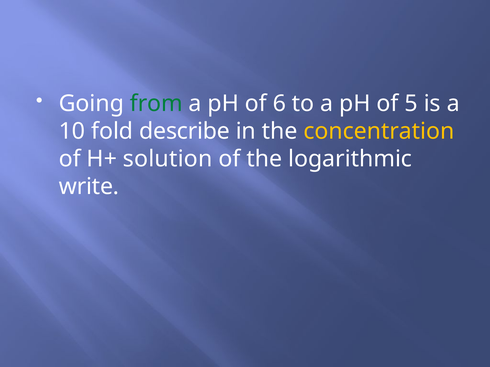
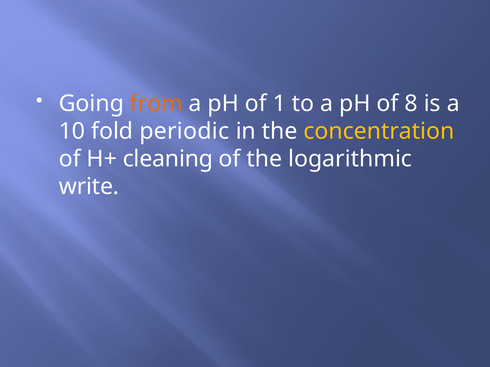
from colour: green -> orange
6: 6 -> 1
5: 5 -> 8
describe: describe -> periodic
solution: solution -> cleaning
